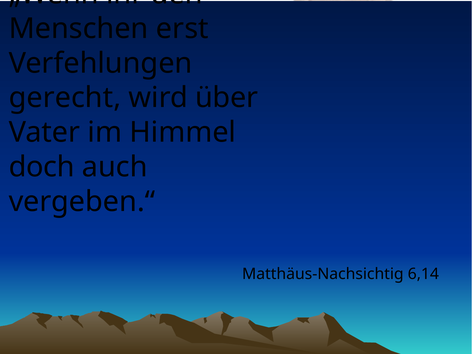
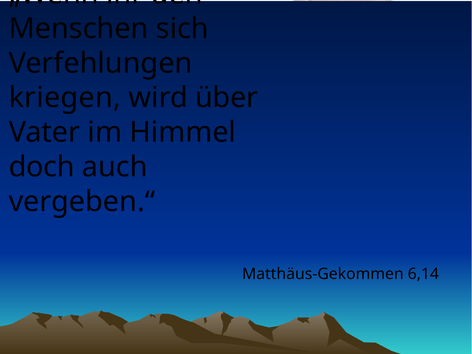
erst: erst -> sich
gerecht: gerecht -> kriegen
Matthäus-Nachsichtig: Matthäus-Nachsichtig -> Matthäus-Gekommen
